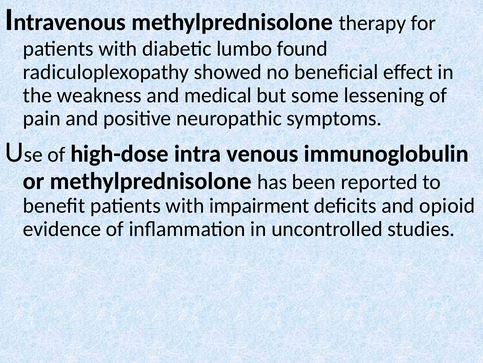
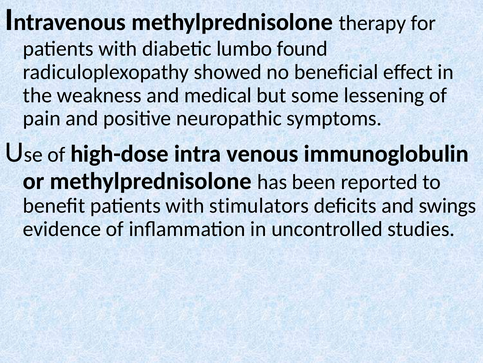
impairment: impairment -> stimulators
opioid: opioid -> swings
